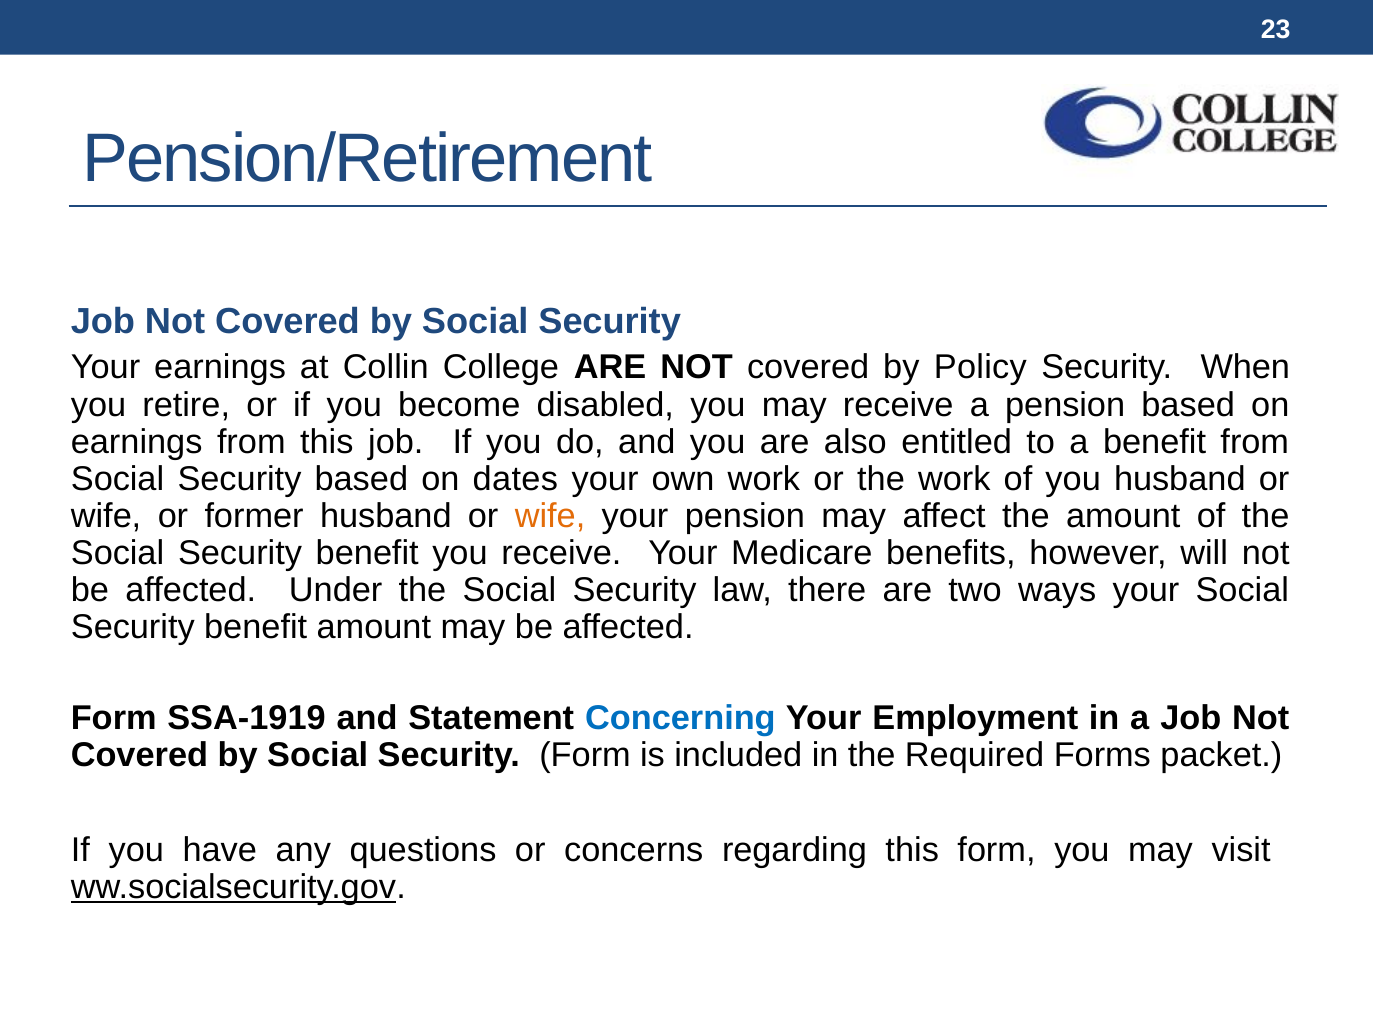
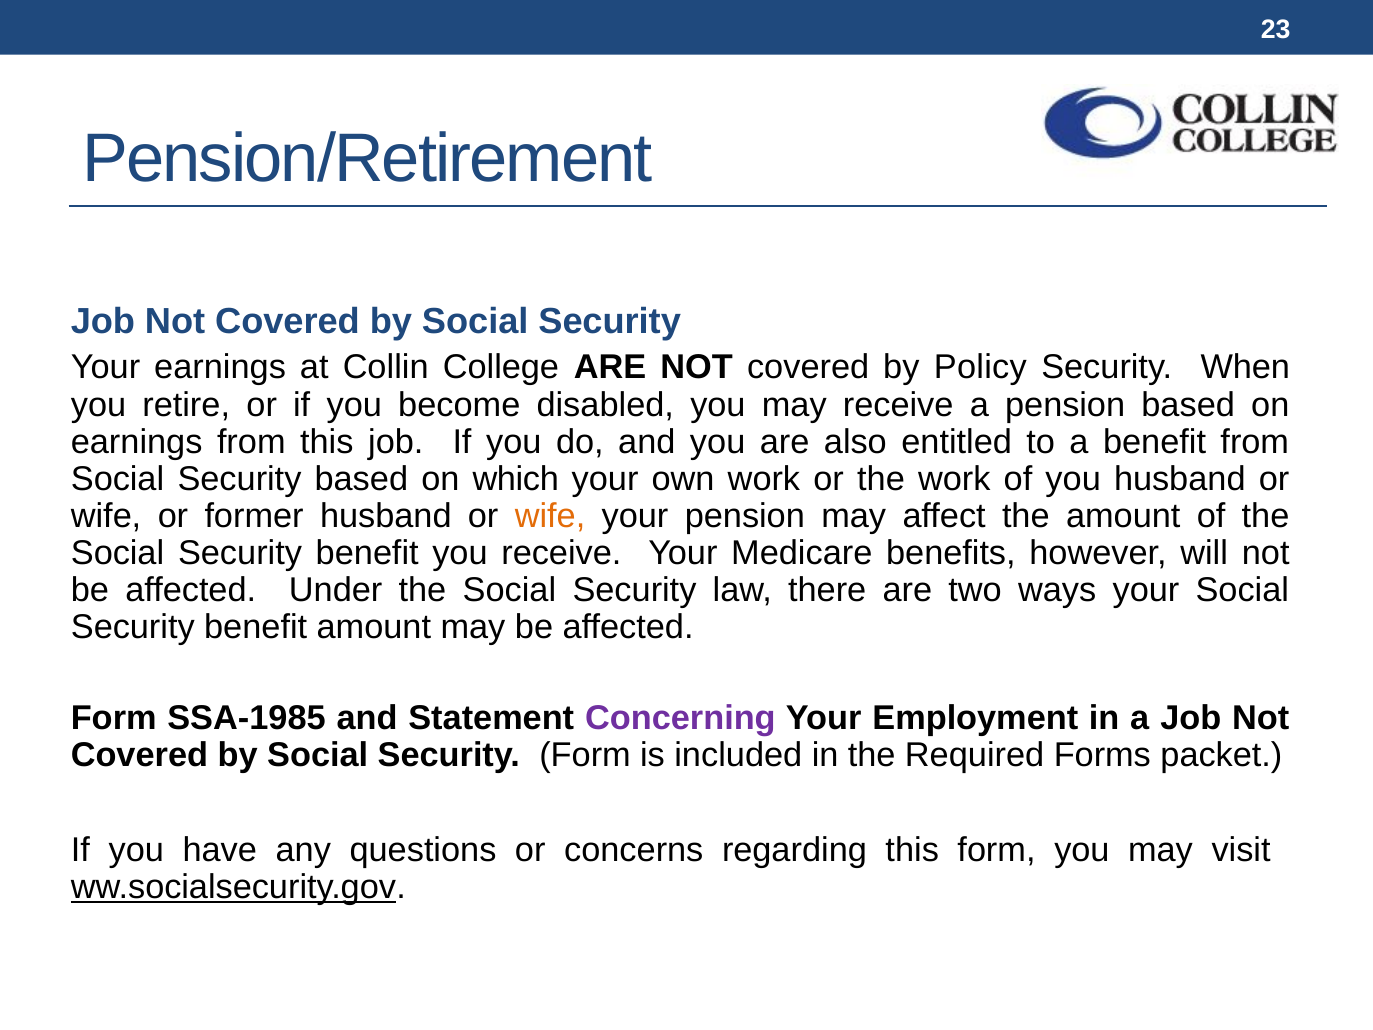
dates: dates -> which
SSA-1919: SSA-1919 -> SSA-1985
Concerning colour: blue -> purple
